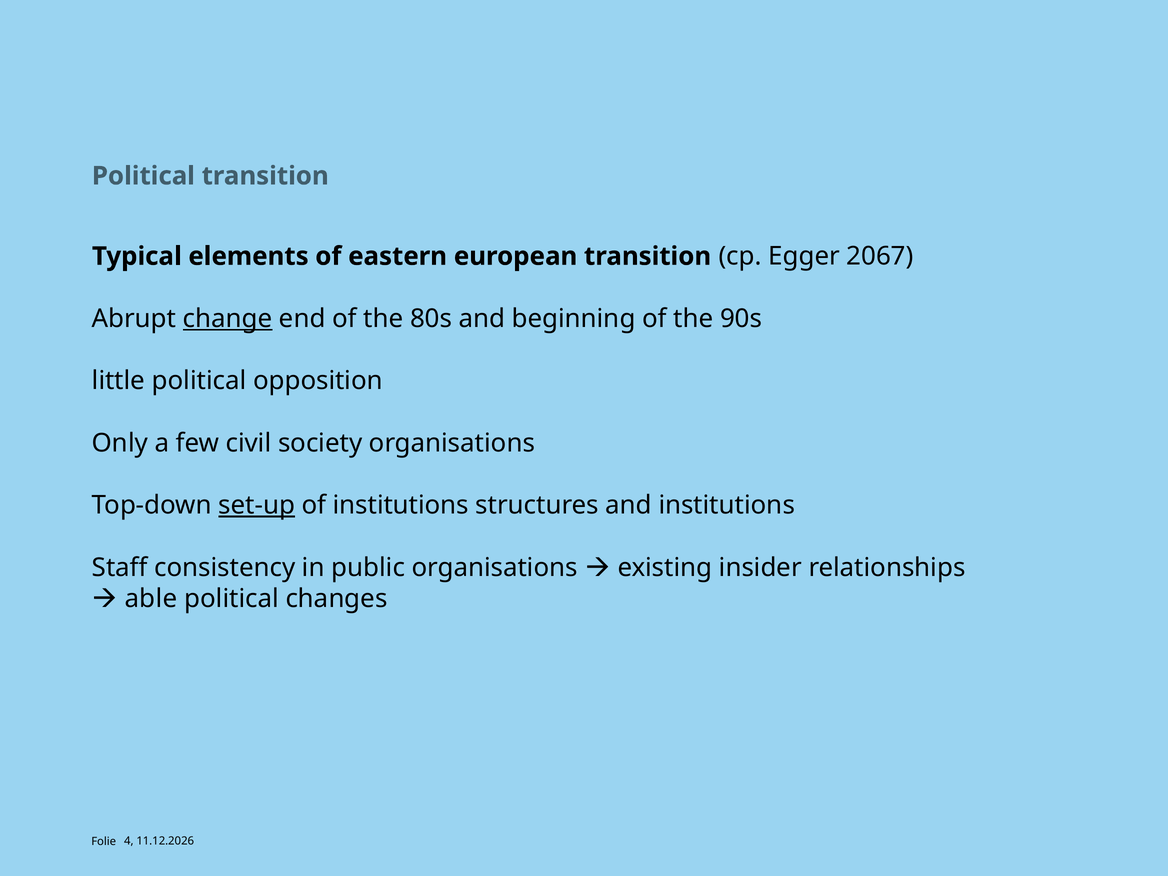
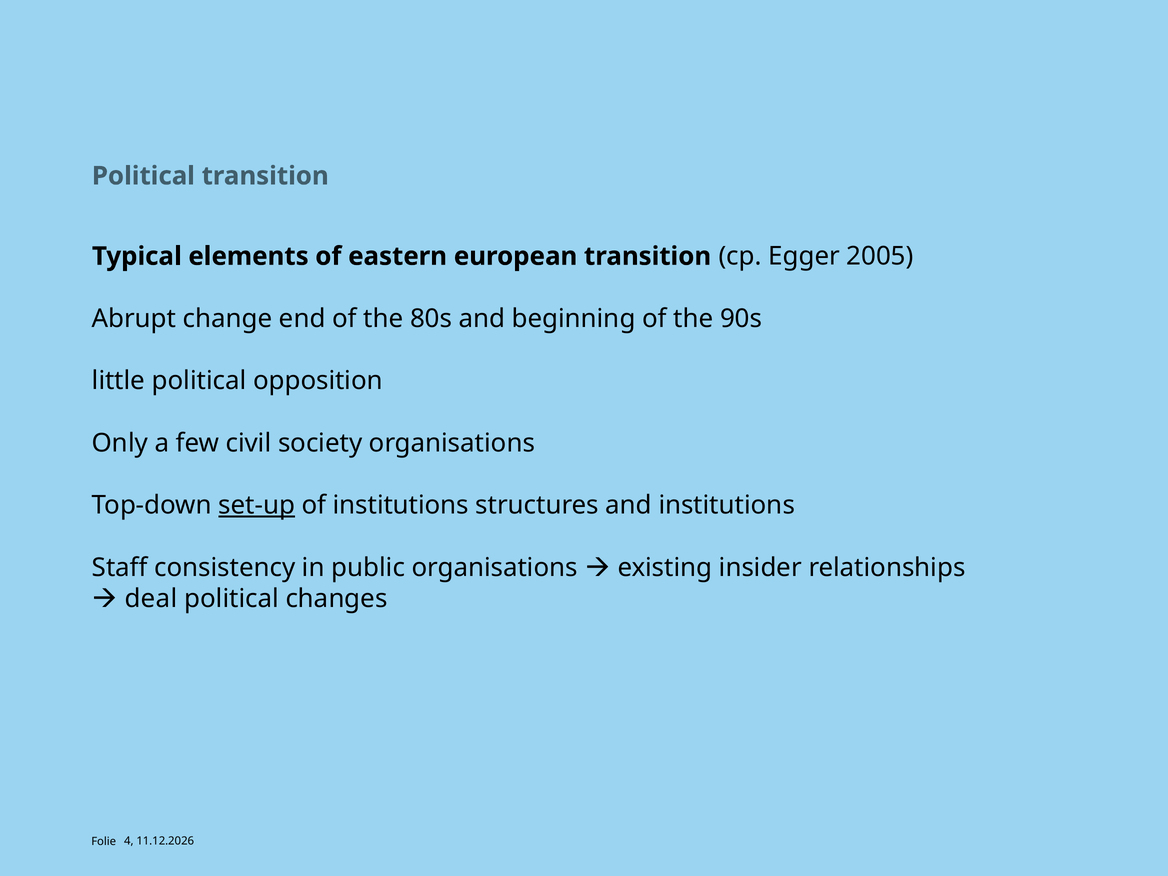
2067: 2067 -> 2005
change underline: present -> none
able: able -> deal
